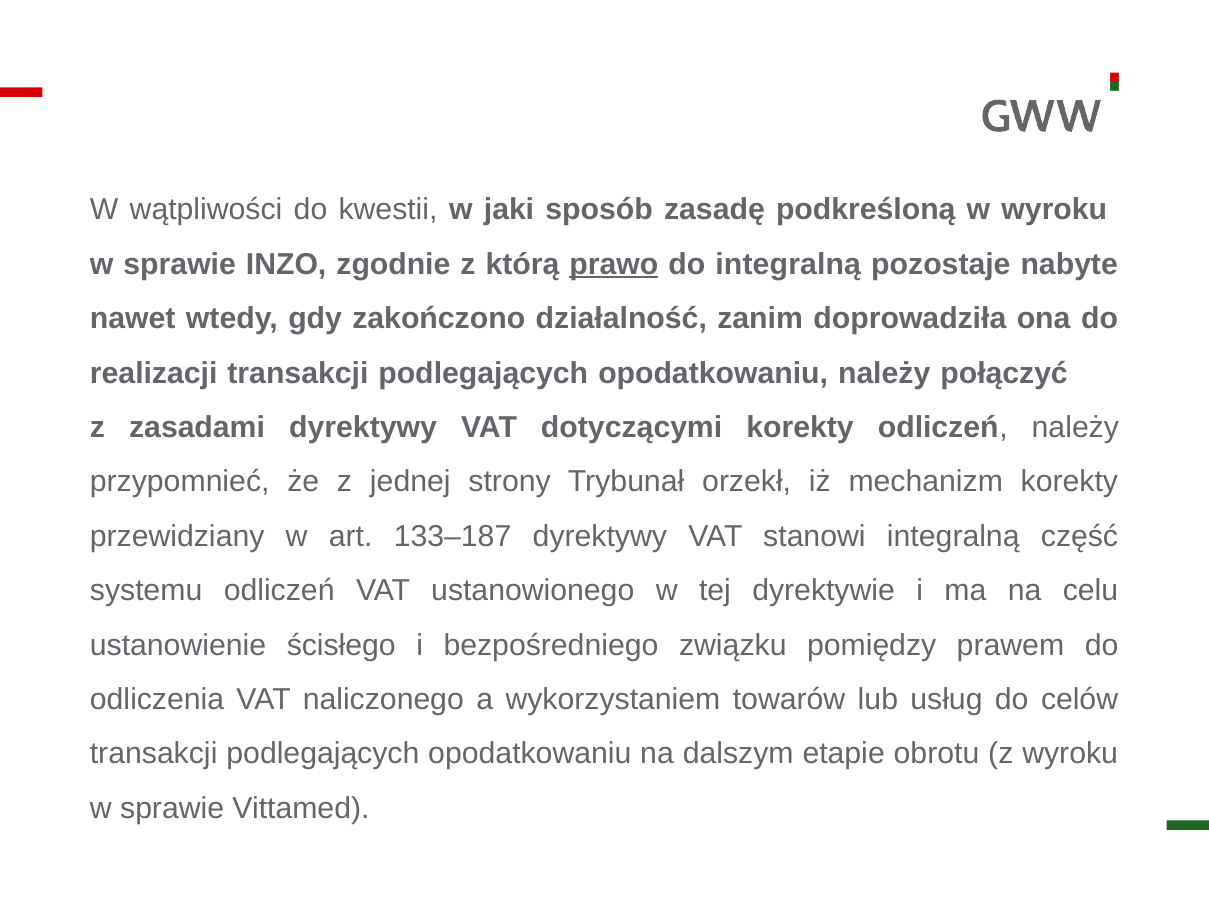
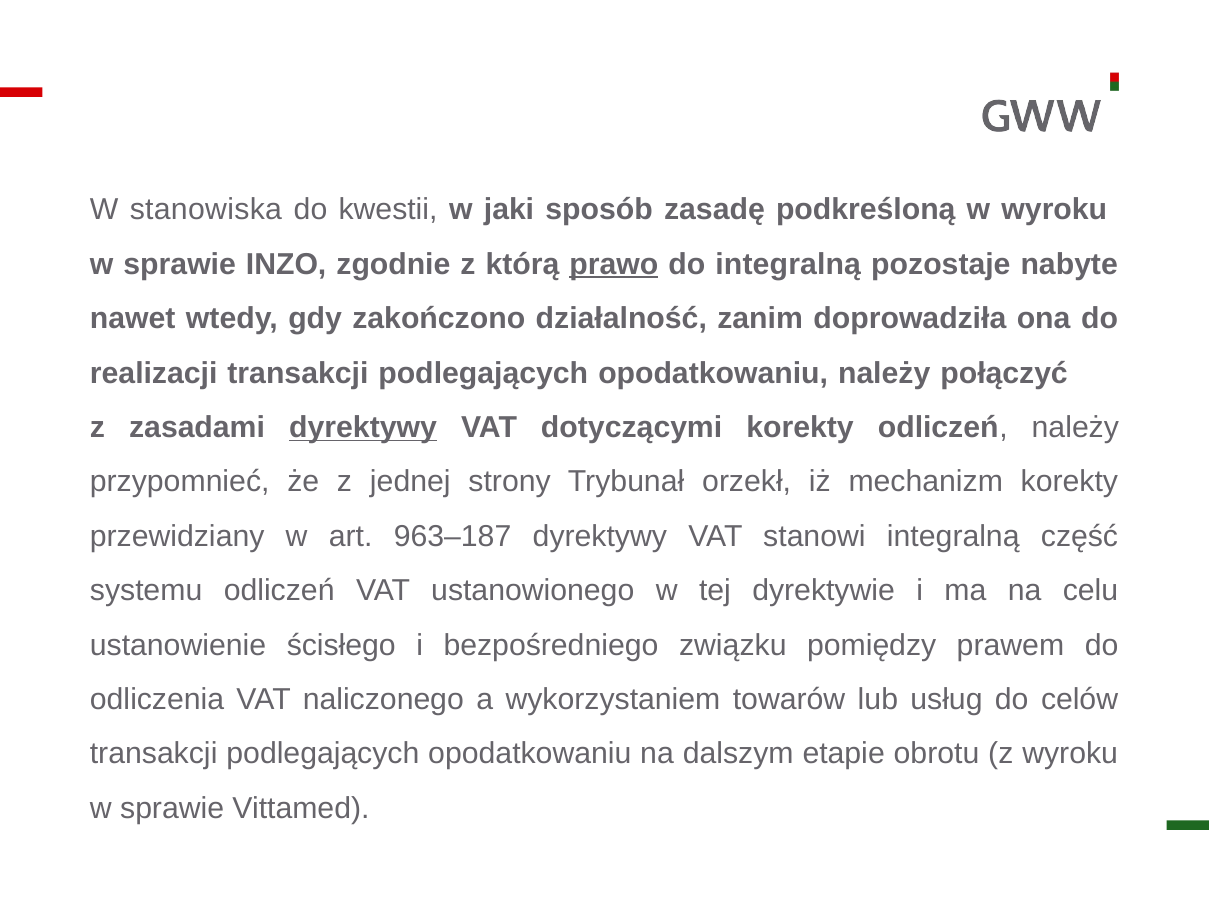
wątpliwości: wątpliwości -> stanowiska
dyrektywy at (363, 427) underline: none -> present
133–187: 133–187 -> 963–187
